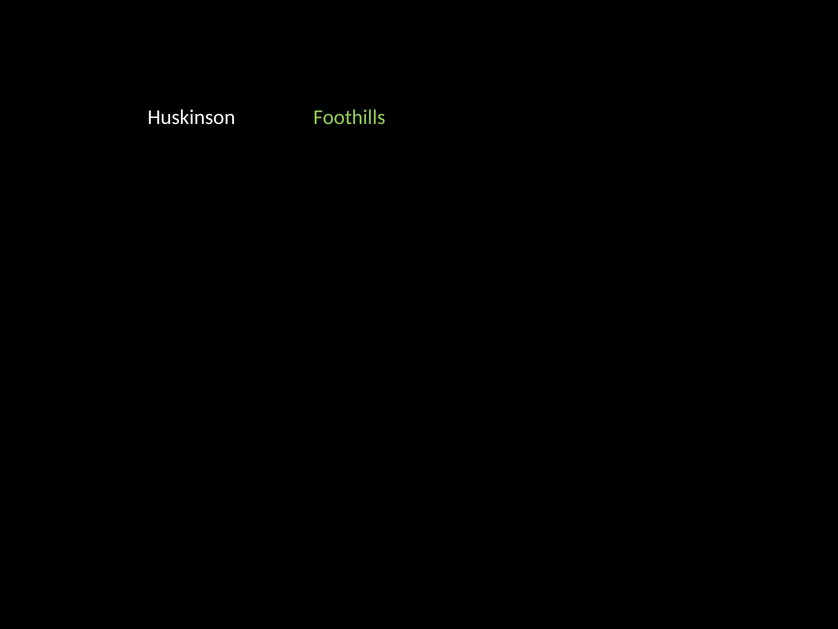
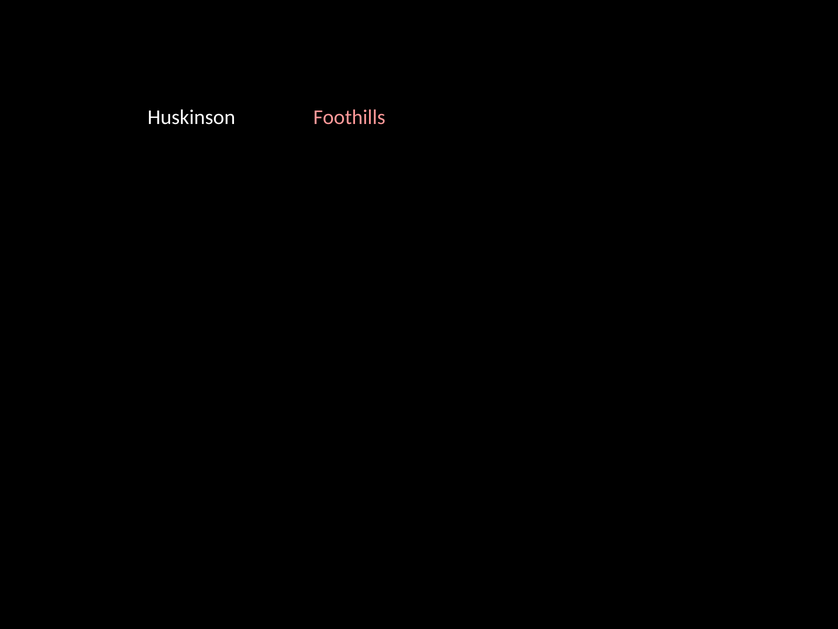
Foothills colour: light green -> pink
